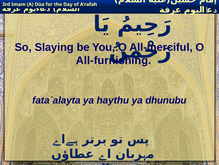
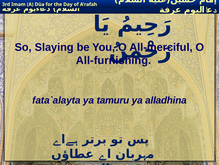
haythu: haythu -> tamuru
dhunubu: dhunubu -> alladhina
